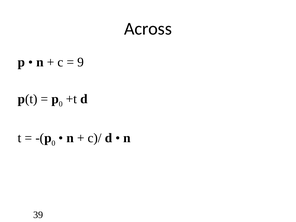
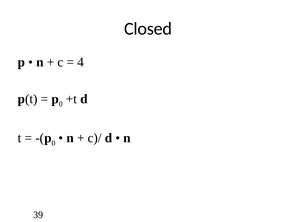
Across: Across -> Closed
9: 9 -> 4
